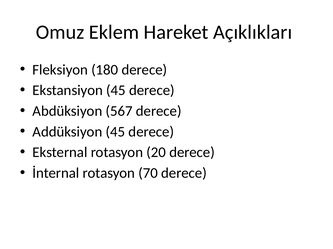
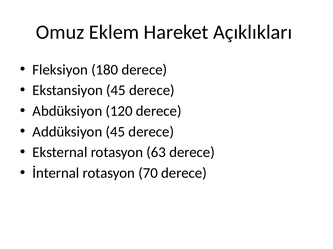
567: 567 -> 120
20: 20 -> 63
